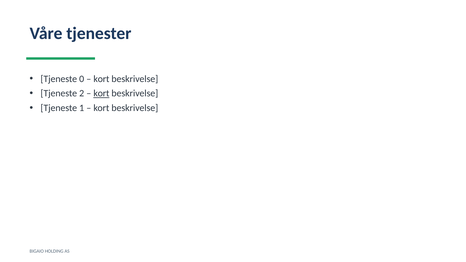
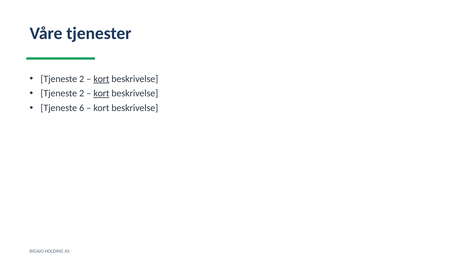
0 at (82, 79): 0 -> 2
kort at (101, 79) underline: none -> present
1: 1 -> 6
